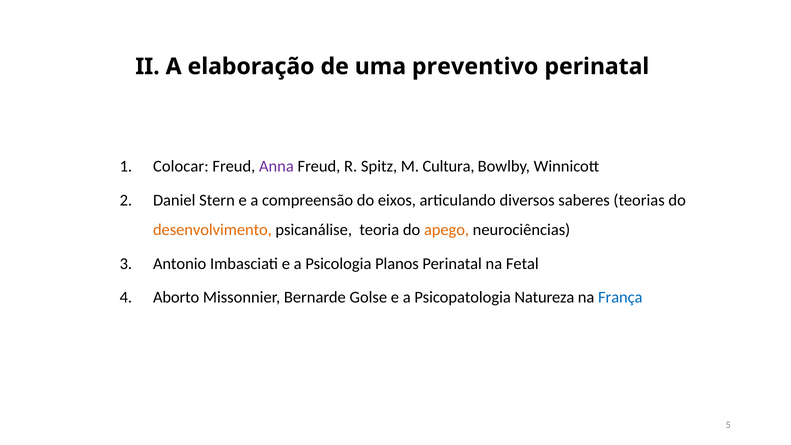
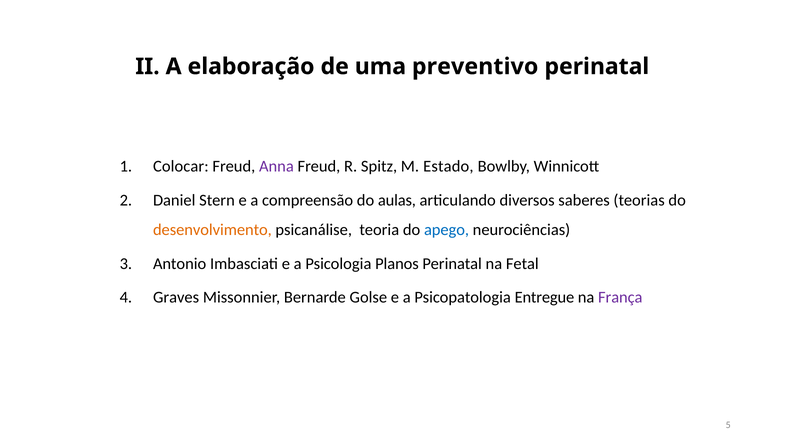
Cultura: Cultura -> Estado
eixos: eixos -> aulas
apego colour: orange -> blue
Aborto: Aborto -> Graves
Natureza: Natureza -> Entregue
França colour: blue -> purple
